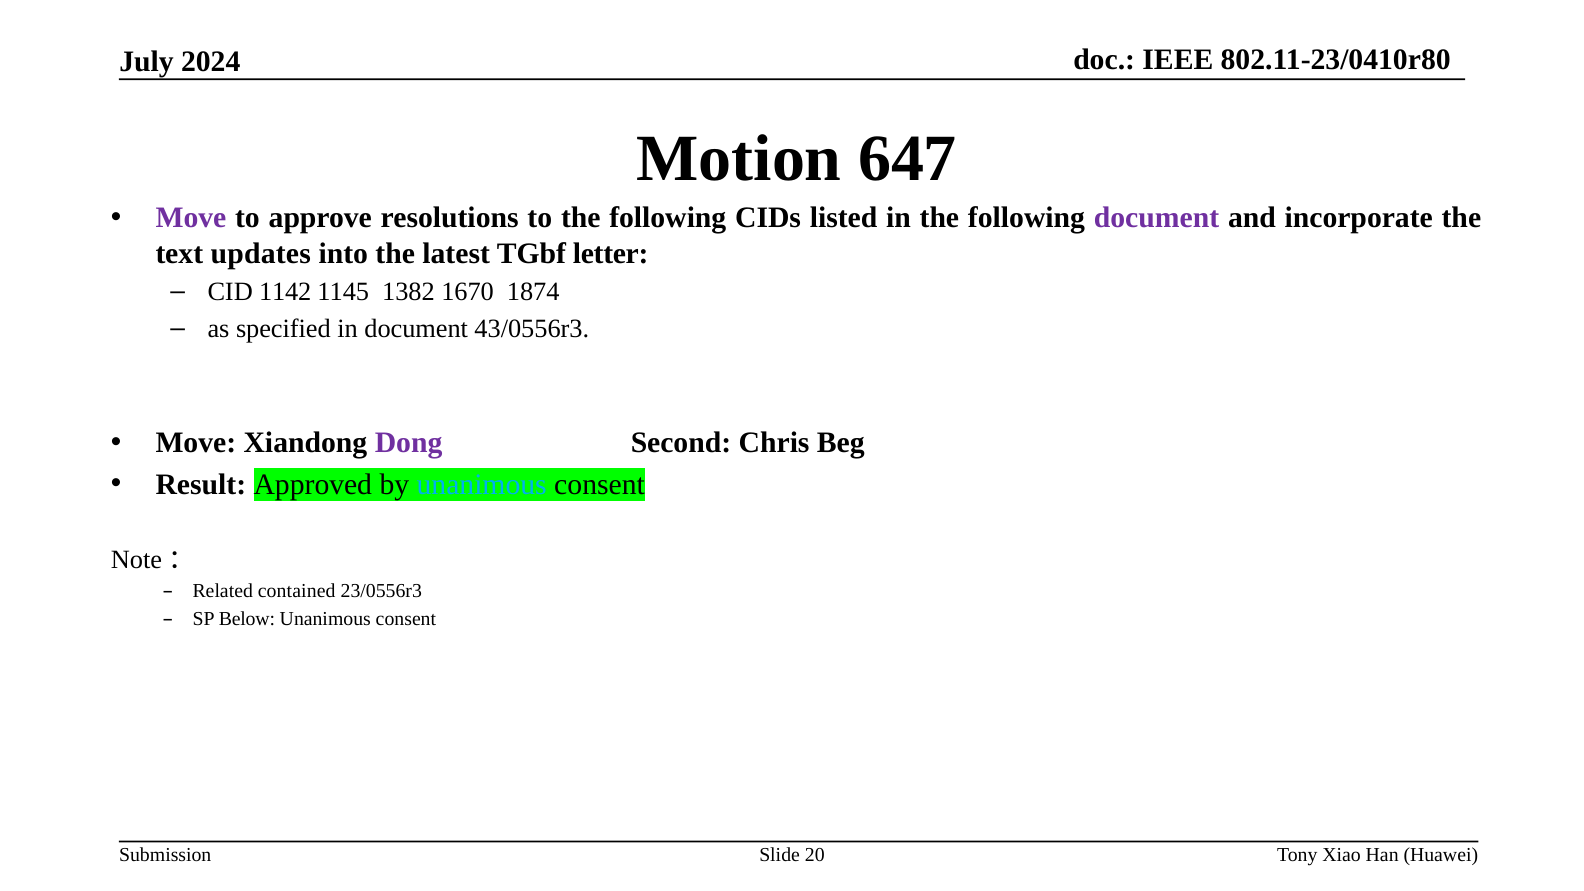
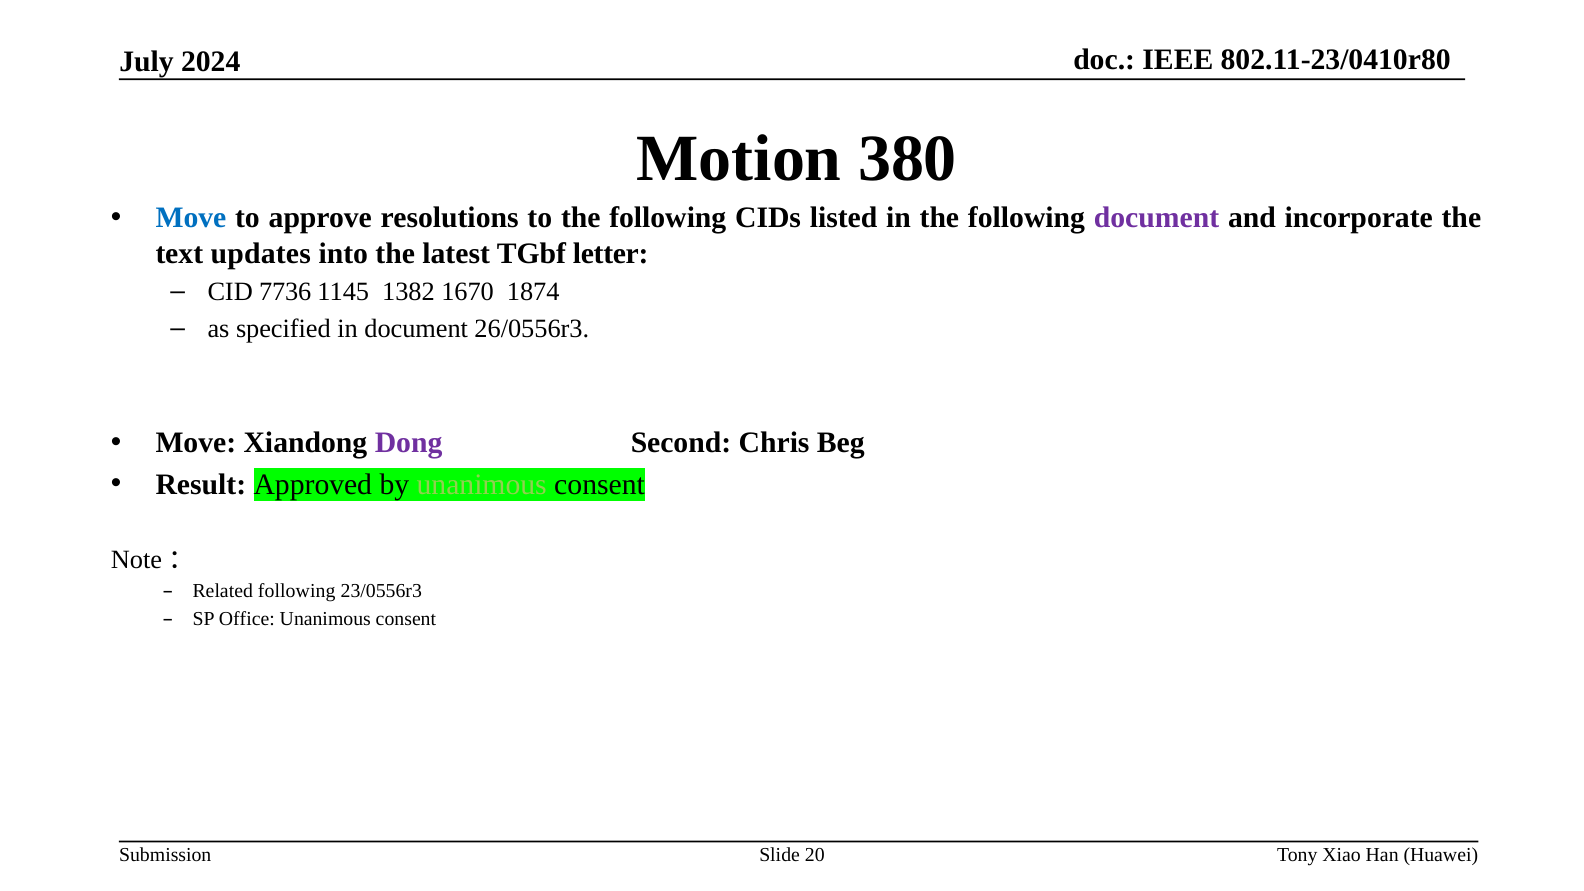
647: 647 -> 380
Move at (191, 218) colour: purple -> blue
1142: 1142 -> 7736
43/0556r3: 43/0556r3 -> 26/0556r3
unanimous at (482, 485) colour: light blue -> light green
Related contained: contained -> following
Below: Below -> Office
